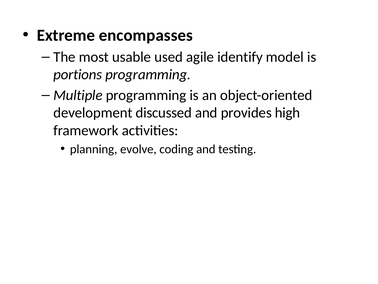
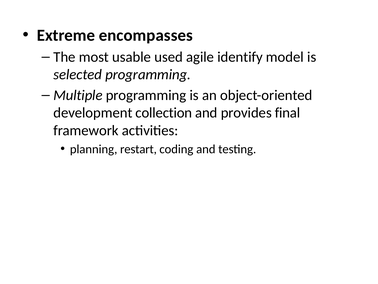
portions: portions -> selected
discussed: discussed -> collection
high: high -> final
evolve: evolve -> restart
